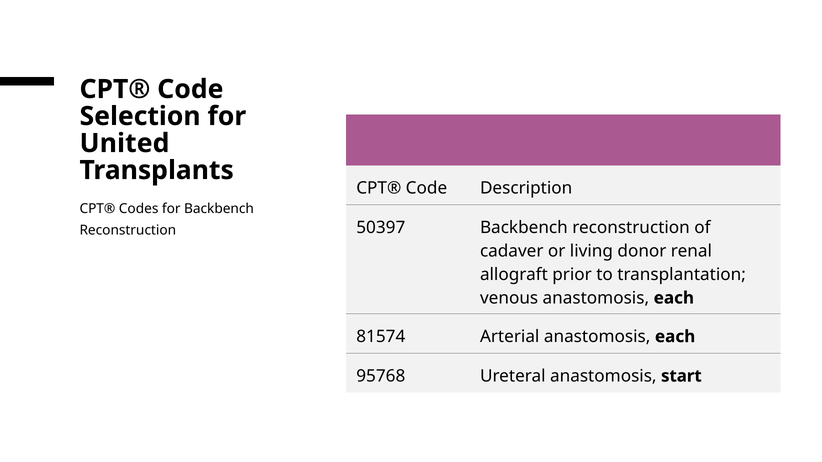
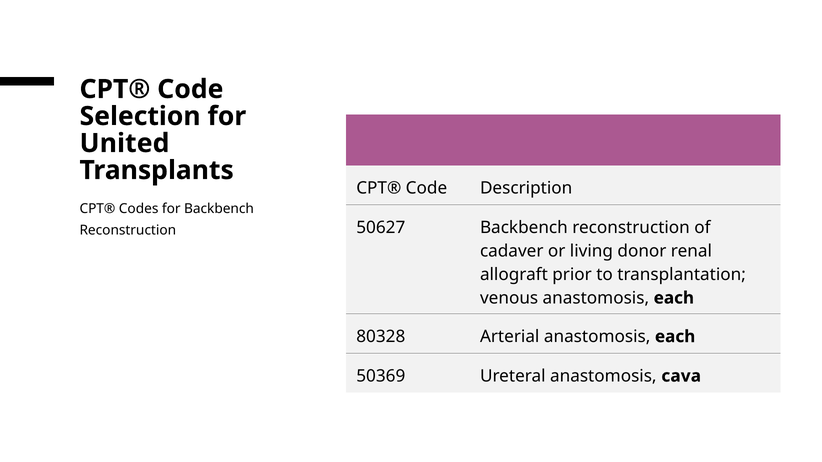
50397: 50397 -> 50627
81574: 81574 -> 80328
95768: 95768 -> 50369
start: start -> cava
